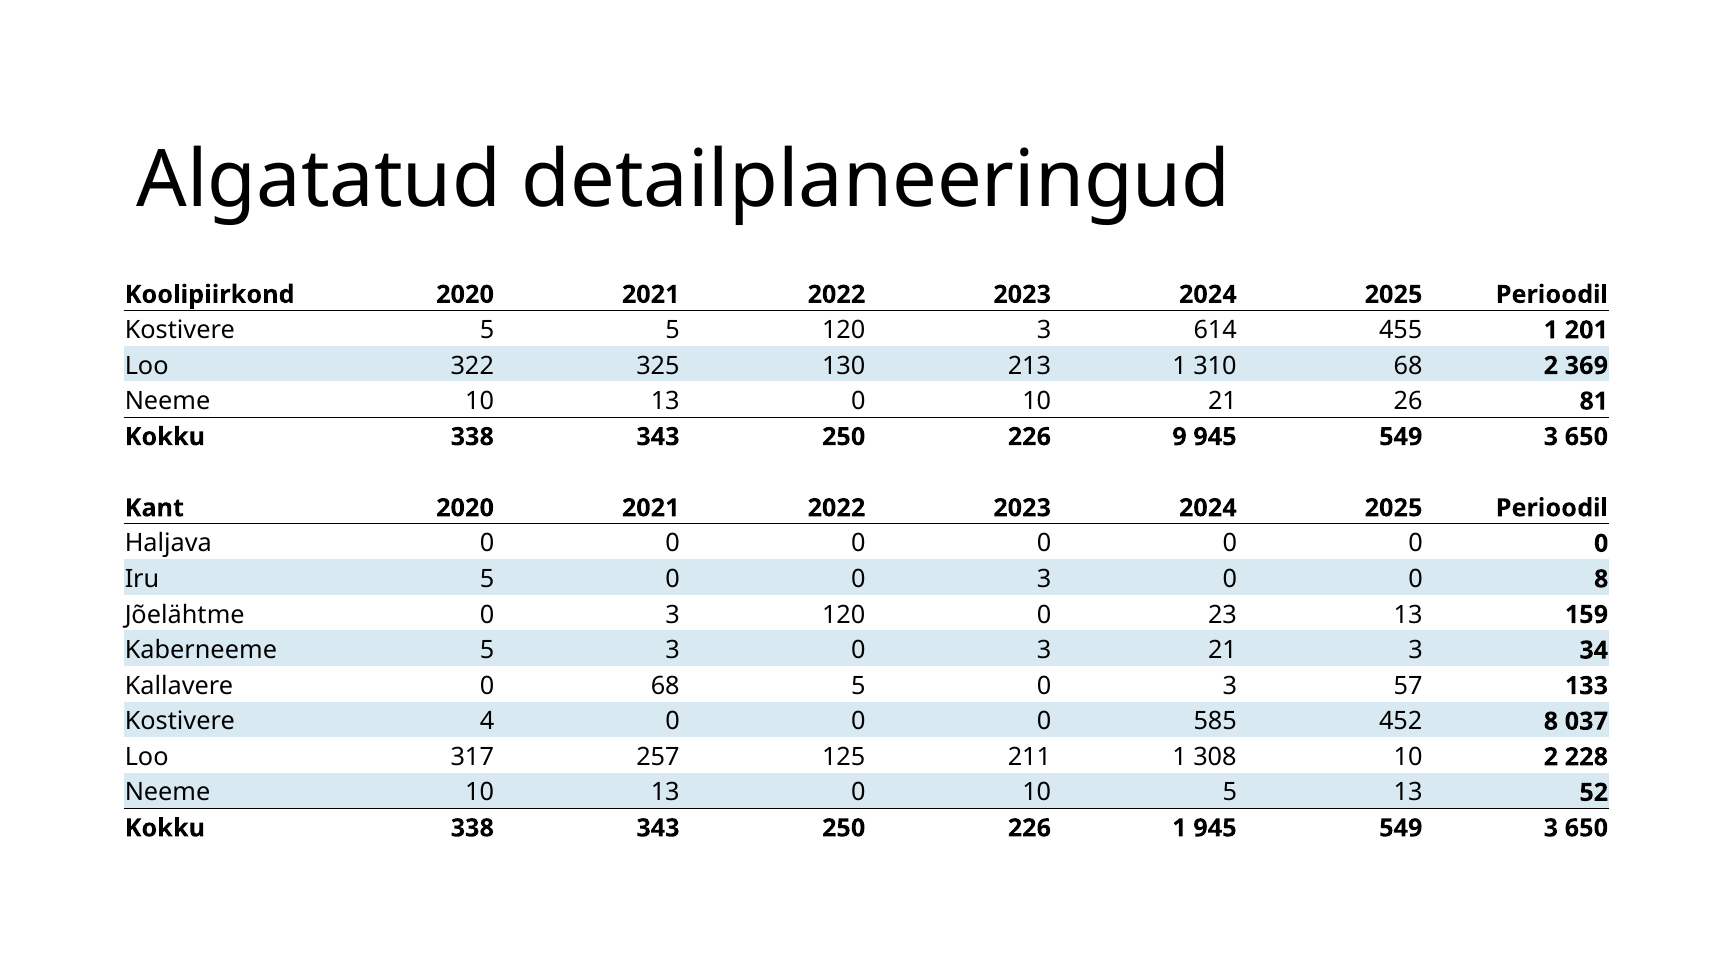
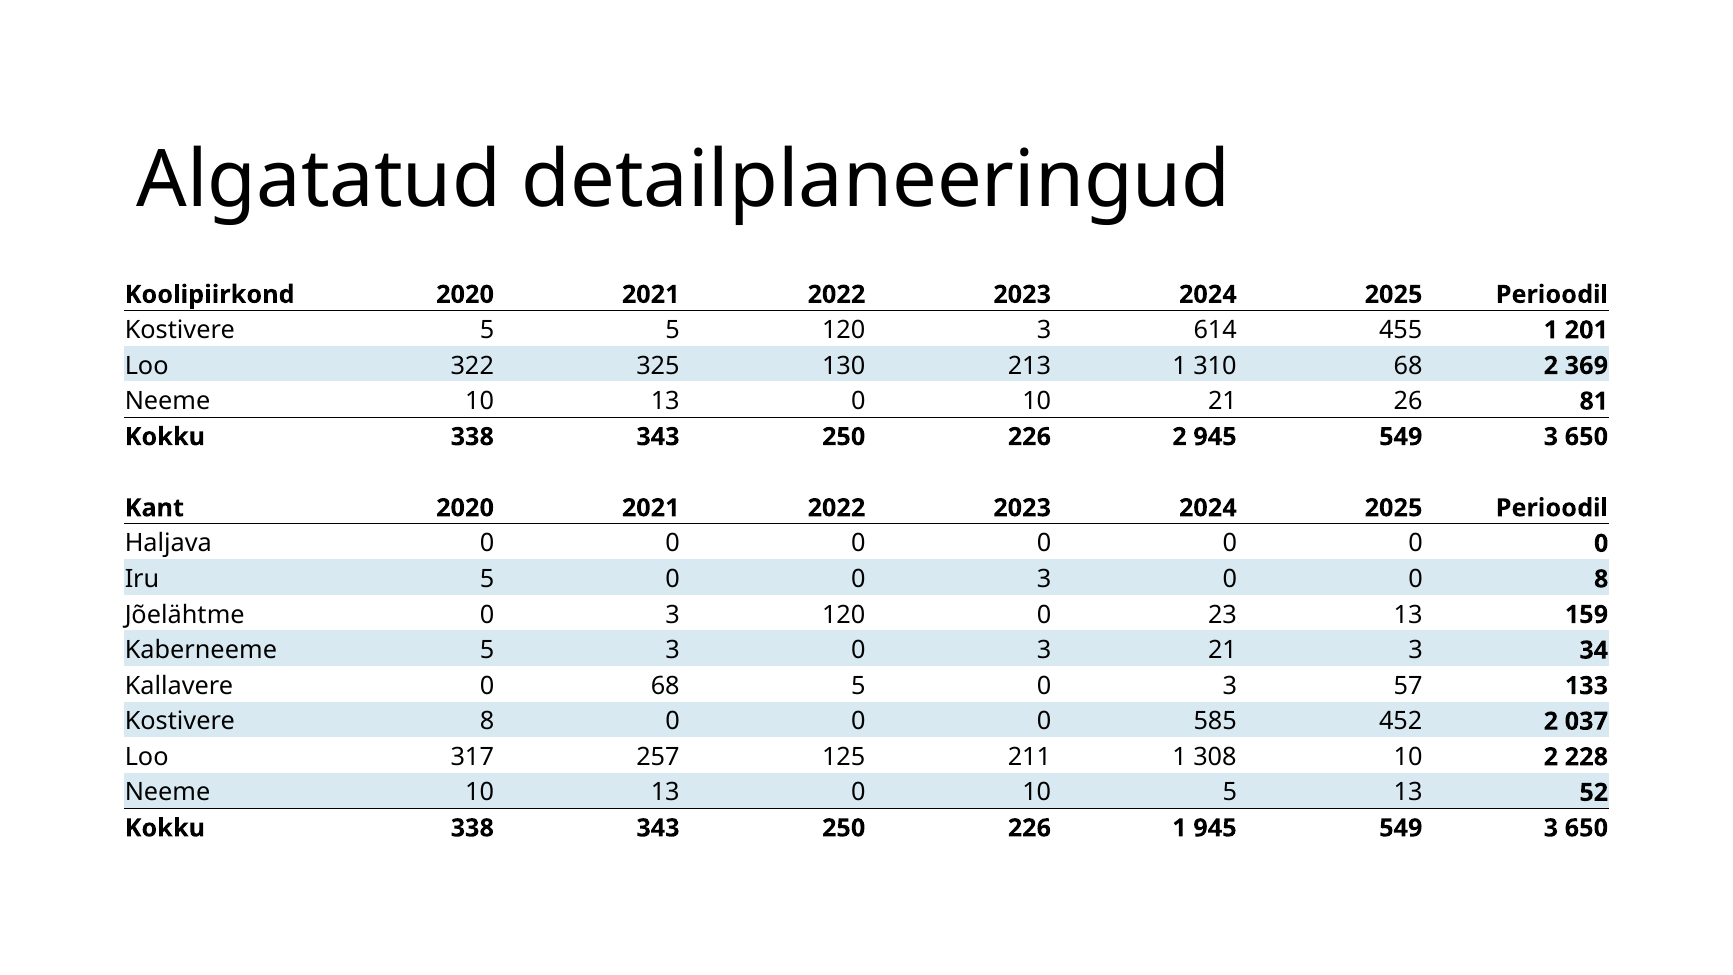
226 9: 9 -> 2
Kostivere 4: 4 -> 8
452 8: 8 -> 2
